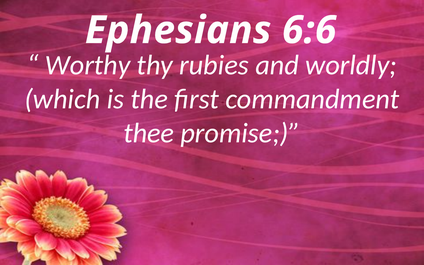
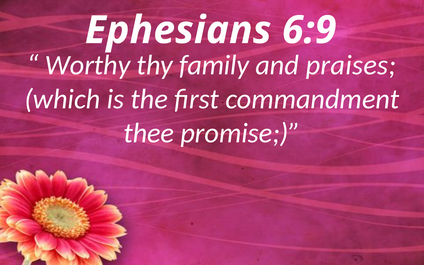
6:6: 6:6 -> 6:9
rubies: rubies -> family
worldly: worldly -> praises
